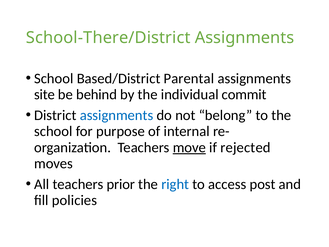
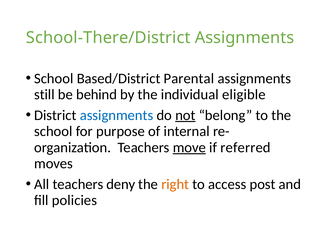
site: site -> still
commit: commit -> eligible
not underline: none -> present
rejected: rejected -> referred
prior: prior -> deny
right colour: blue -> orange
